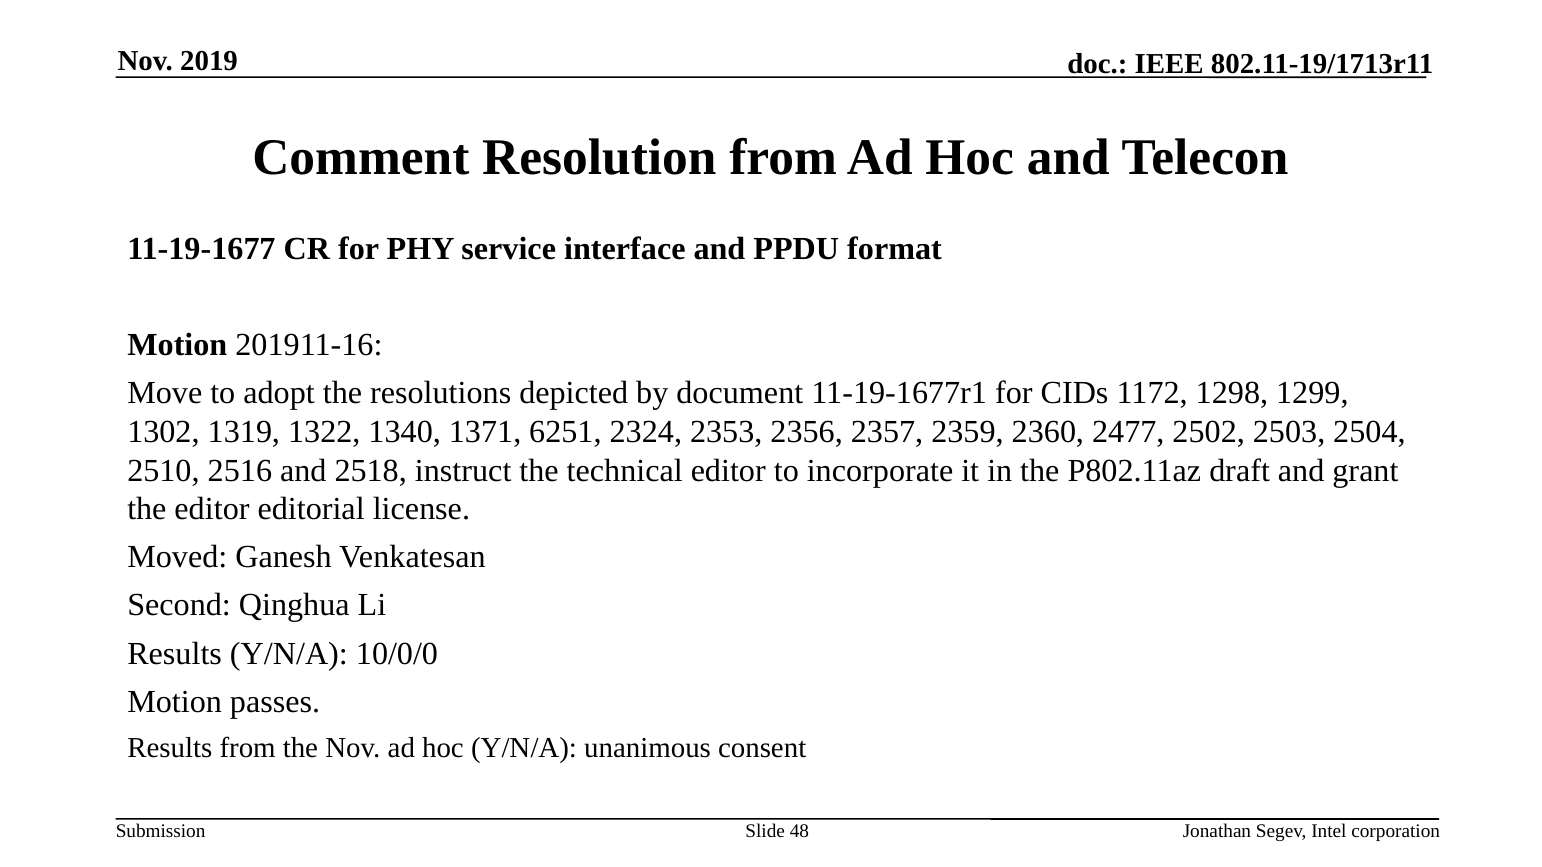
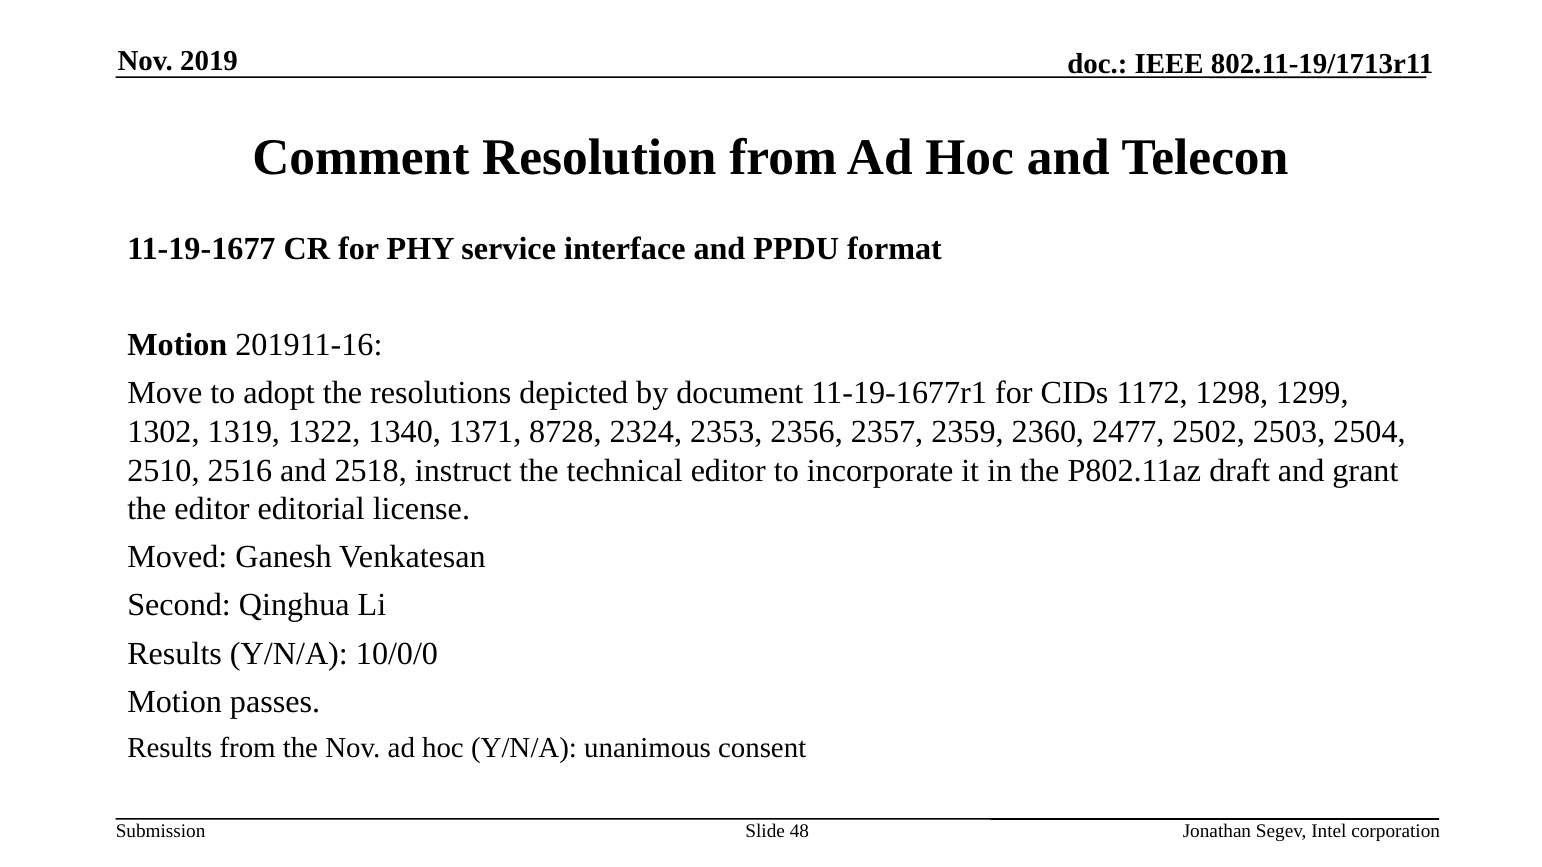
6251: 6251 -> 8728
